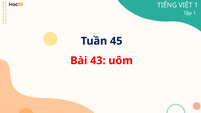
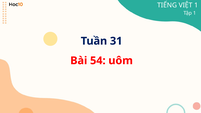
45: 45 -> 31
43: 43 -> 54
